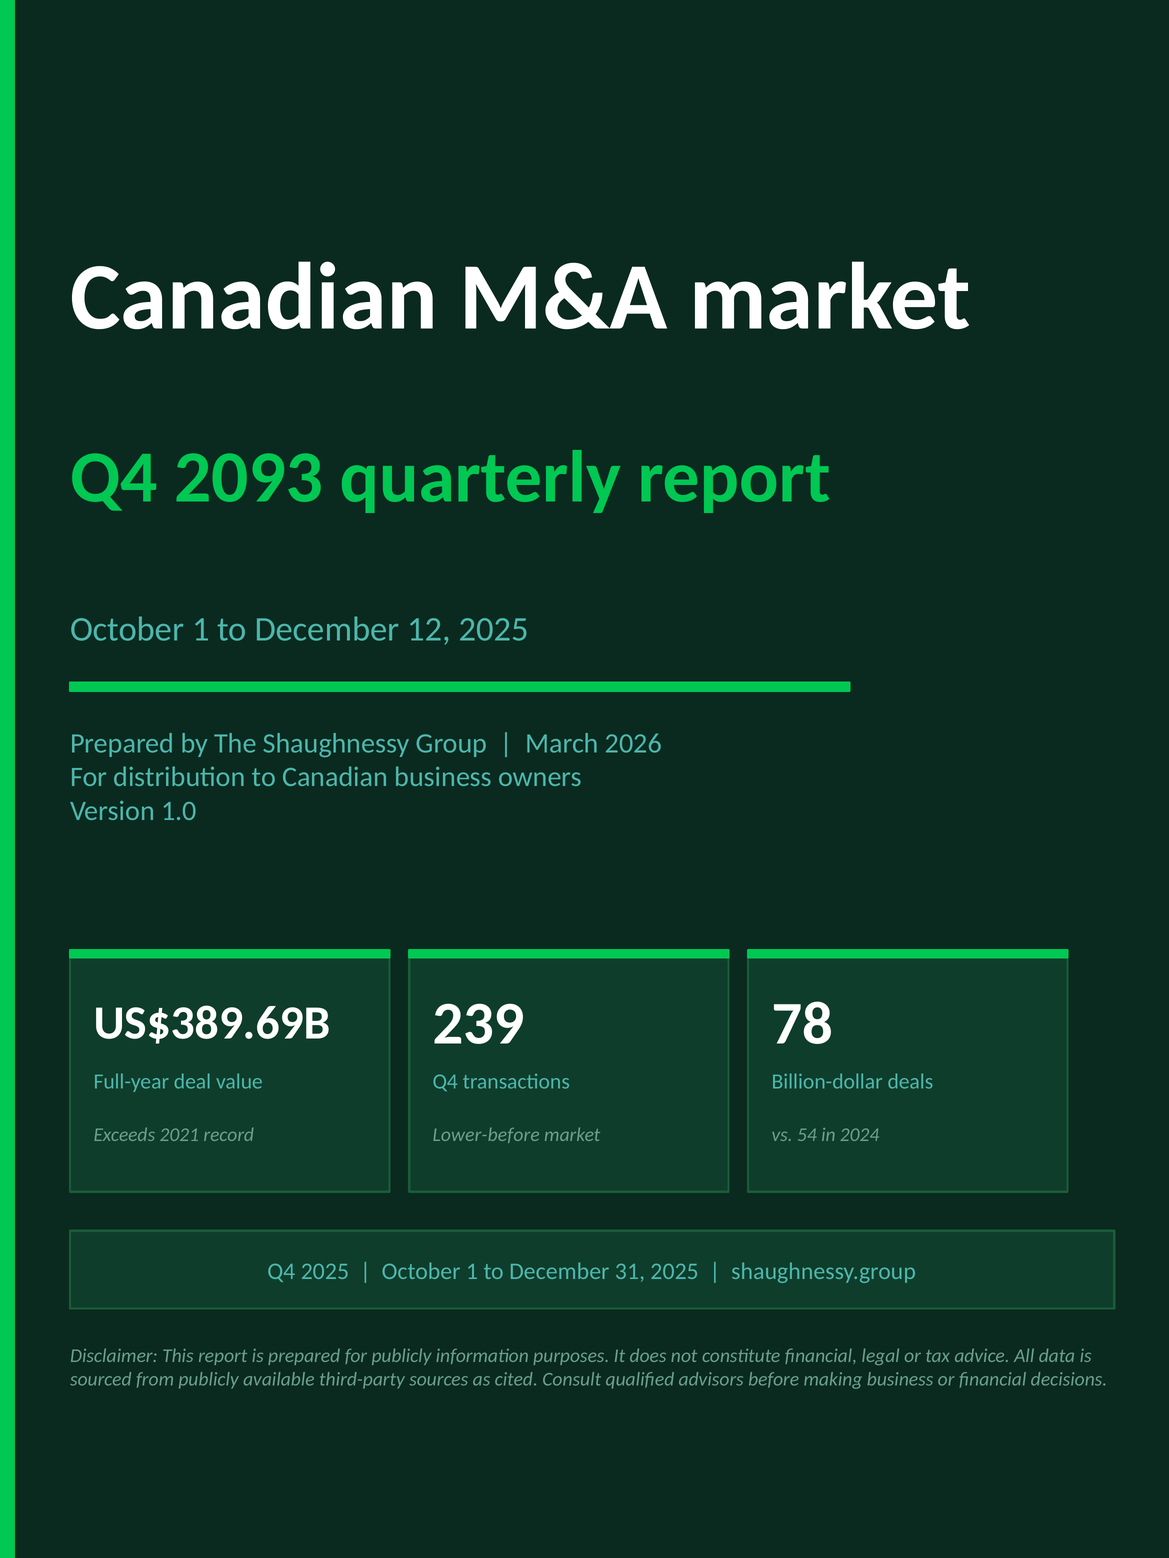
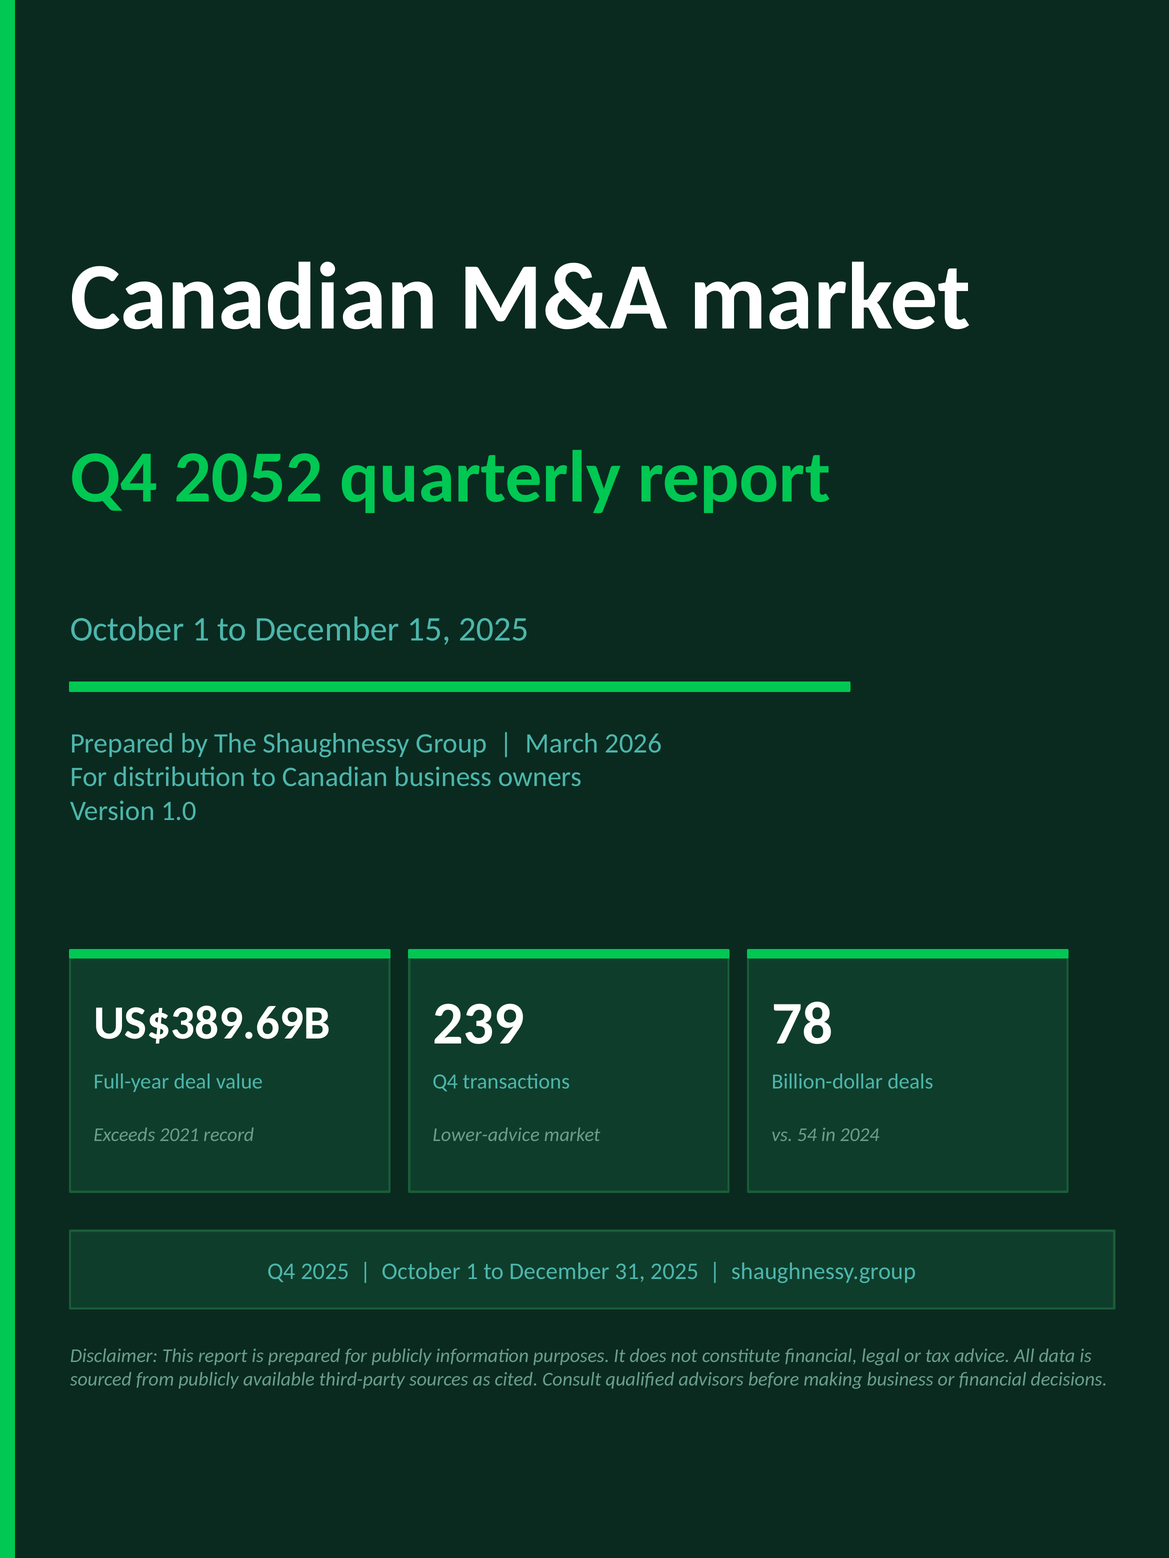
2093: 2093 -> 2052
12: 12 -> 15
Lower-before: Lower-before -> Lower-advice
